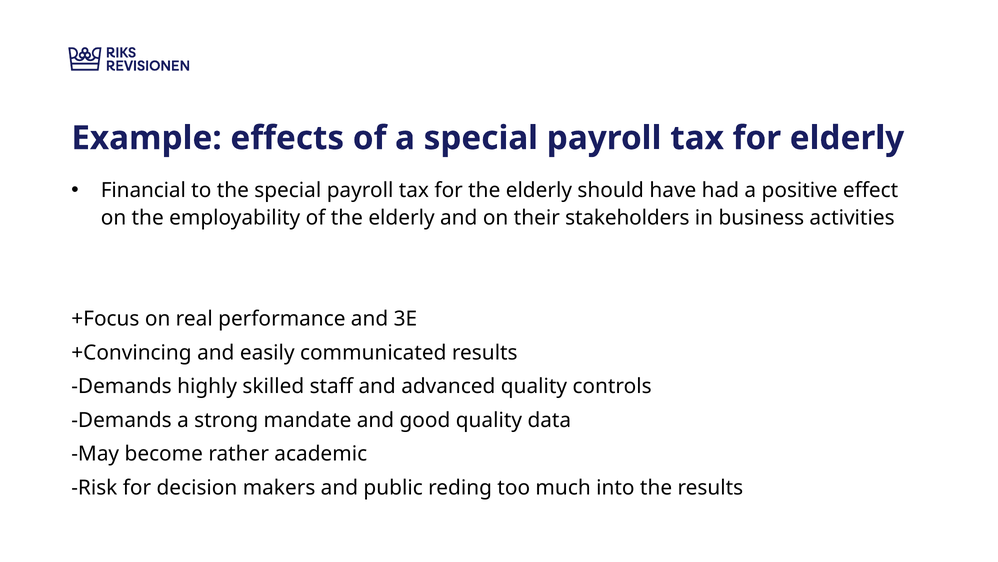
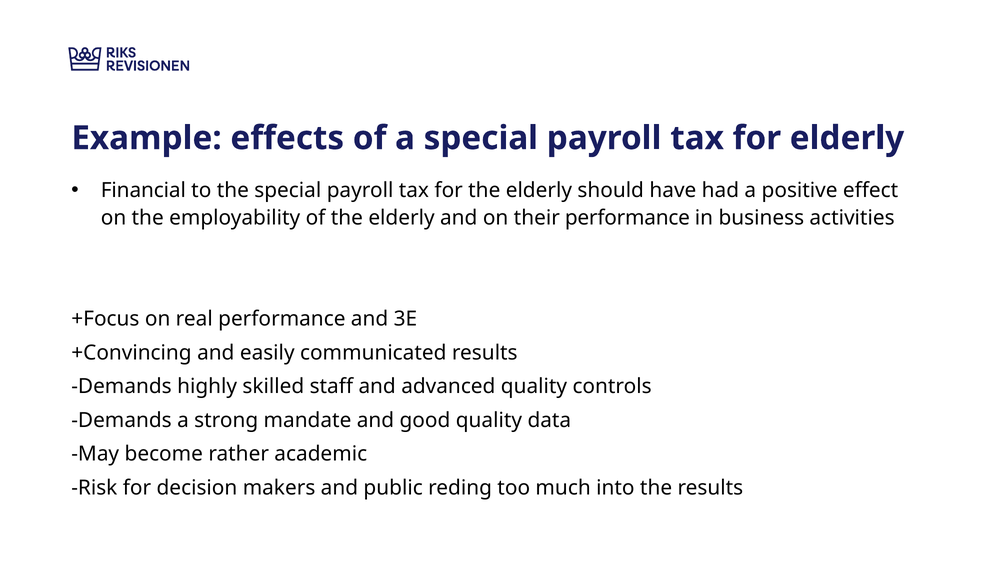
their stakeholders: stakeholders -> performance
